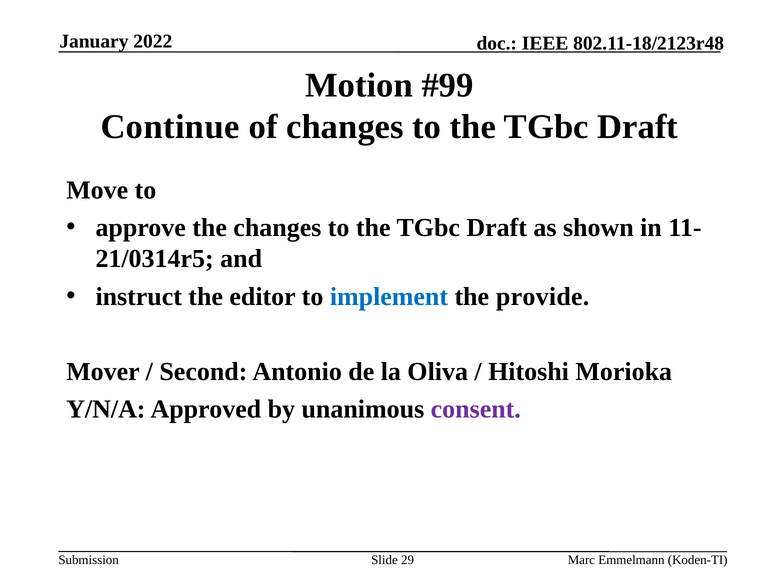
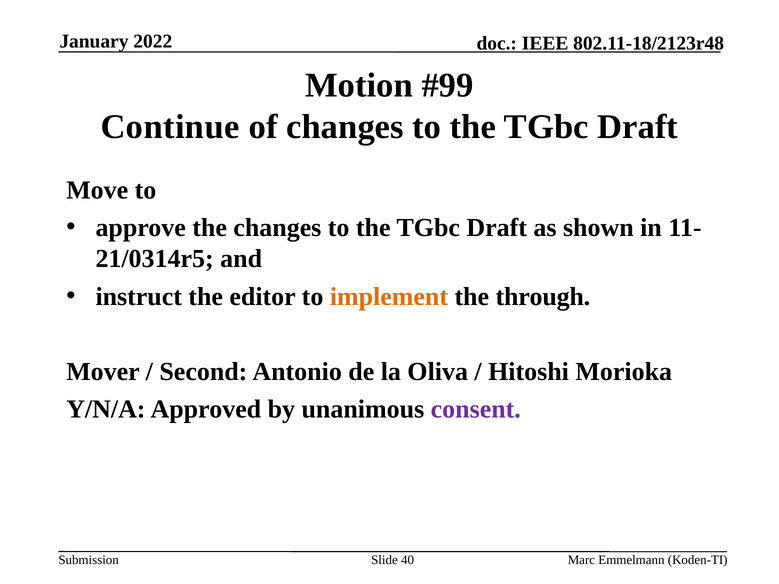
implement colour: blue -> orange
provide: provide -> through
29: 29 -> 40
